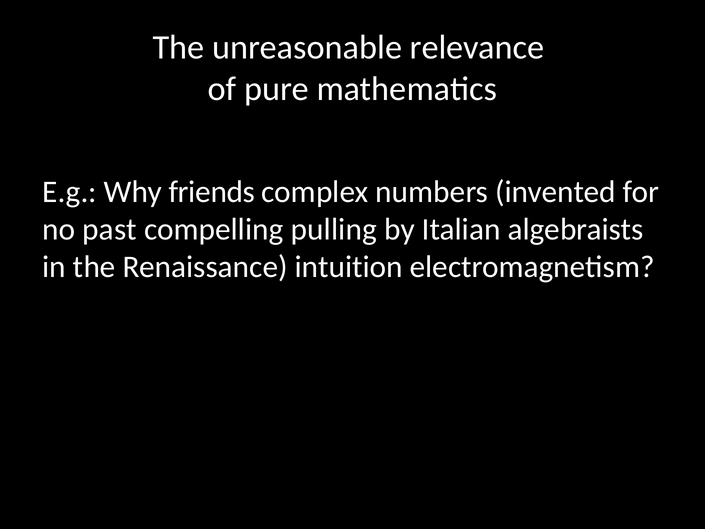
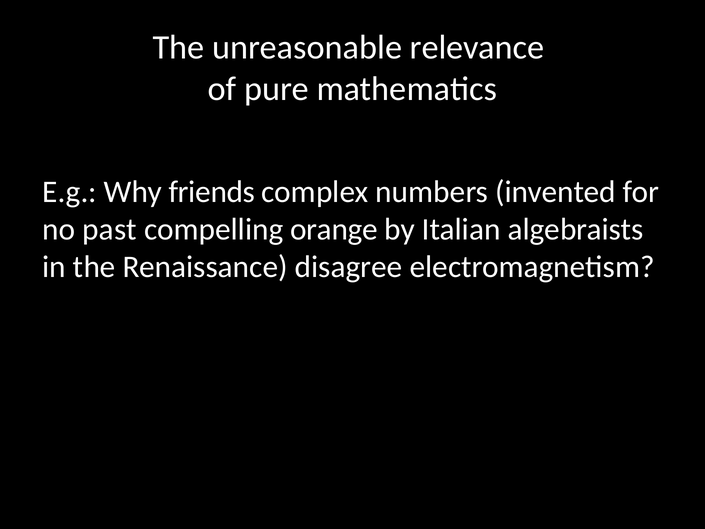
pulling: pulling -> orange
intuition: intuition -> disagree
